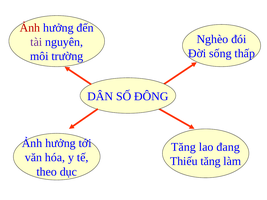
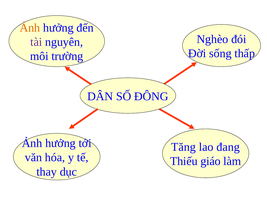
Ảnh at (30, 28) colour: red -> orange
Thiếu tăng: tăng -> giáo
theo: theo -> thay
